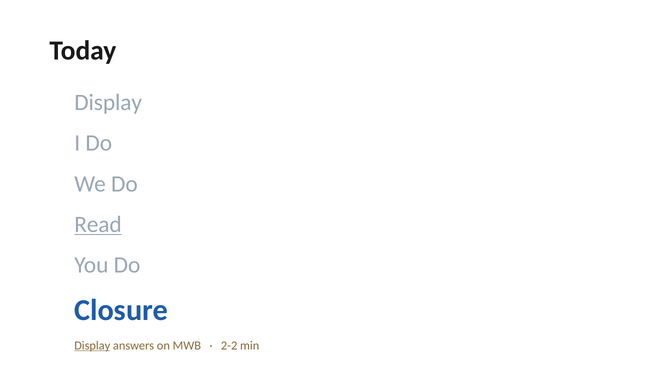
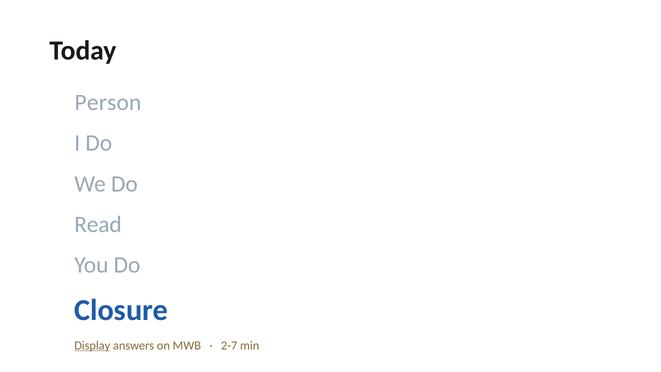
Display at (108, 102): Display -> Person
Read underline: present -> none
2-2: 2-2 -> 2-7
